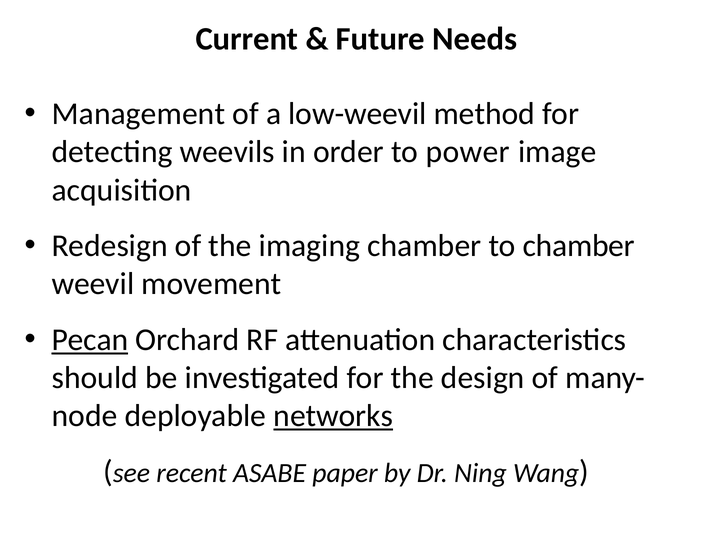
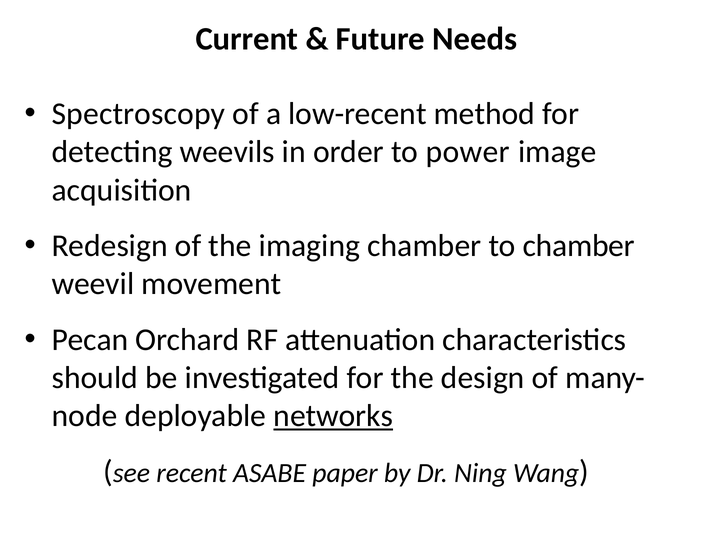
Management: Management -> Spectroscopy
low-weevil: low-weevil -> low-recent
Pecan underline: present -> none
